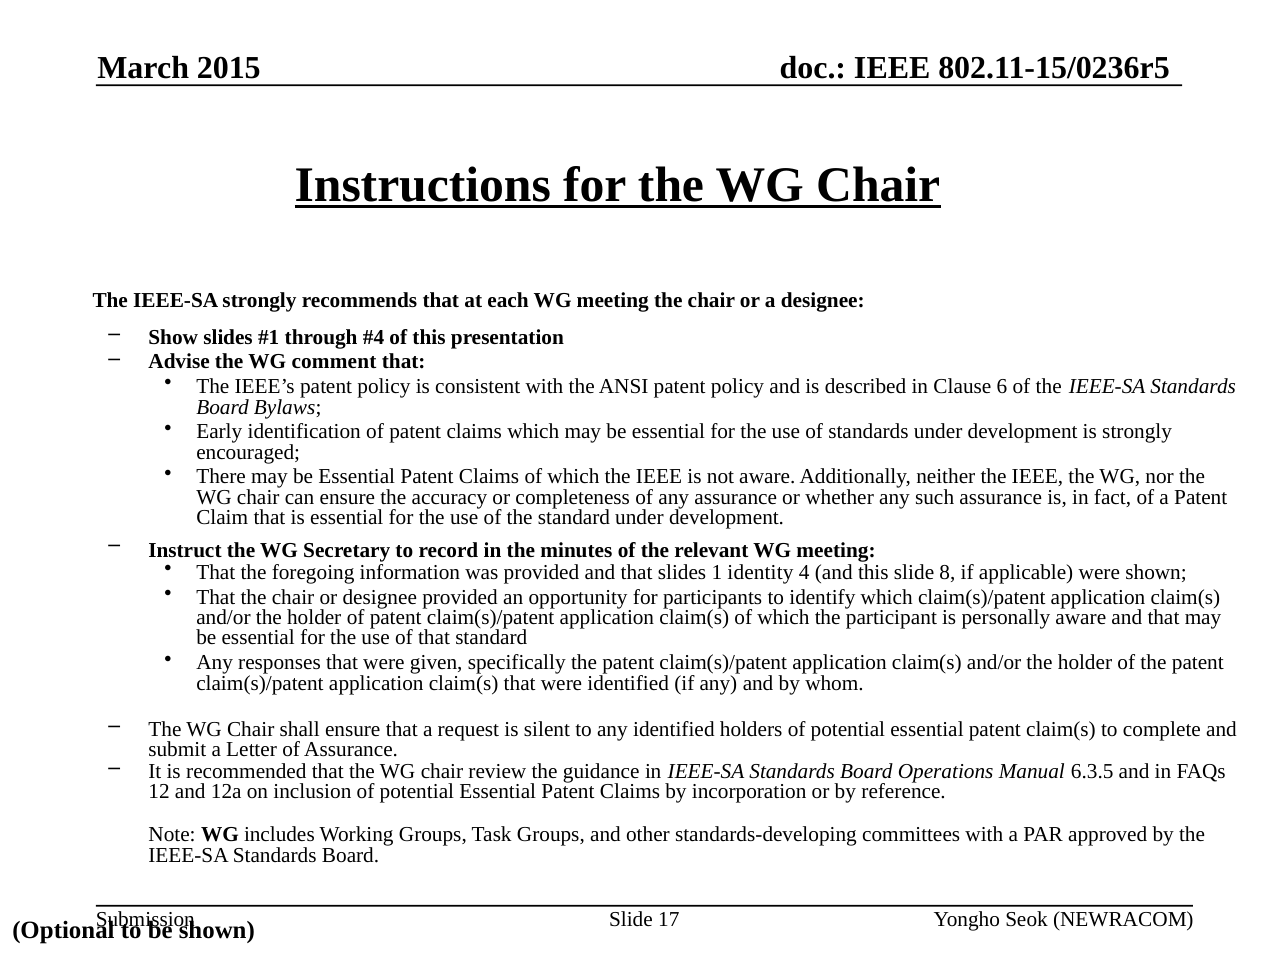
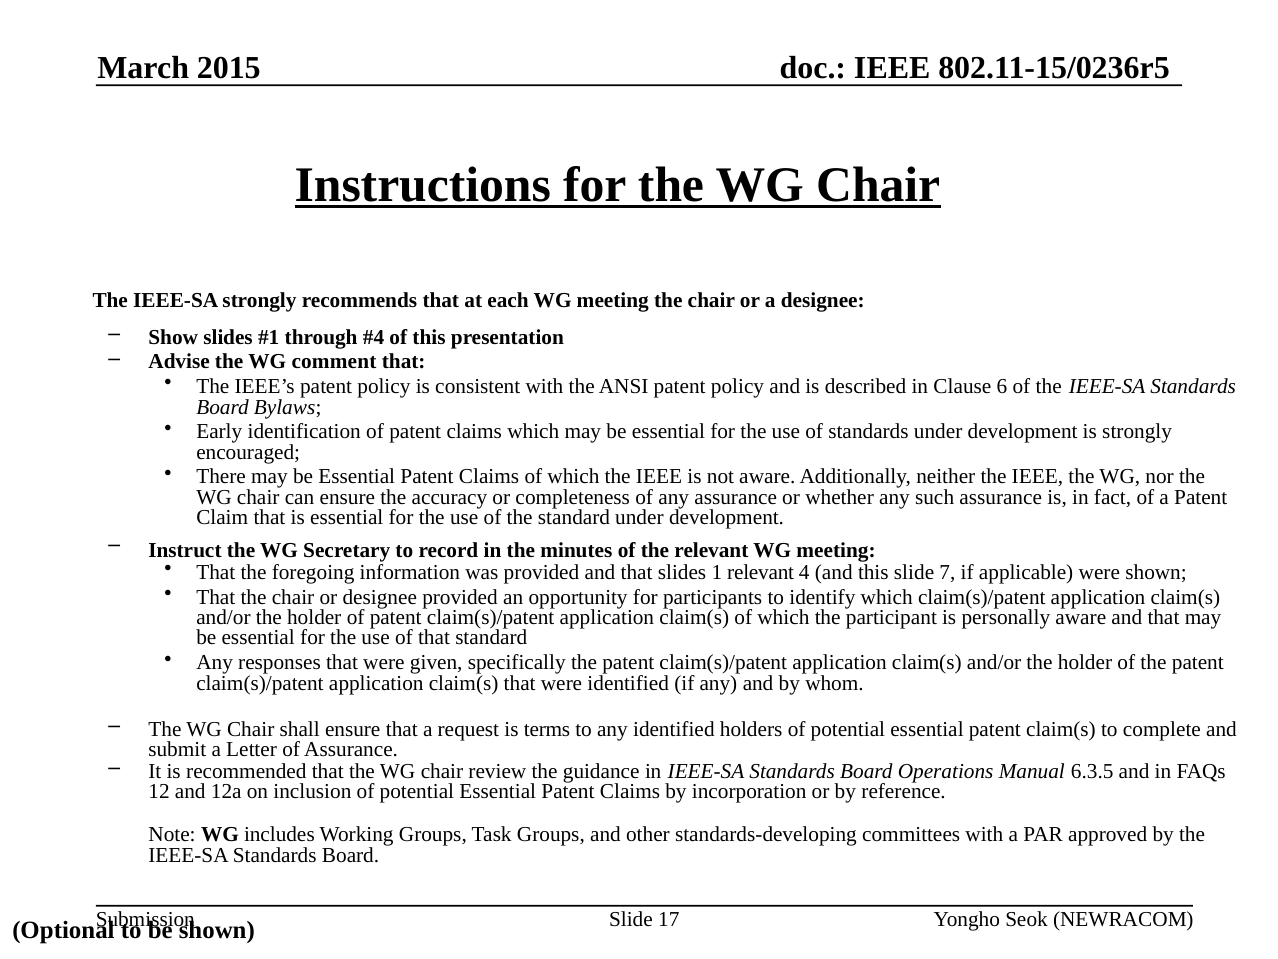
1 identity: identity -> relevant
8: 8 -> 7
silent: silent -> terms
